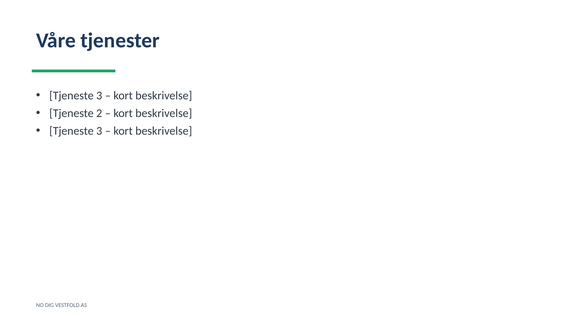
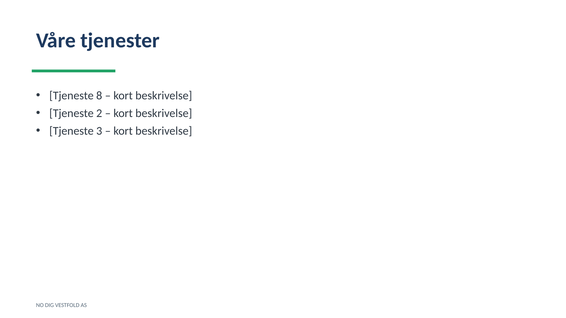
3 at (99, 96): 3 -> 8
